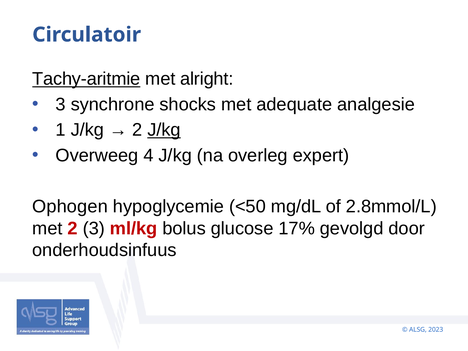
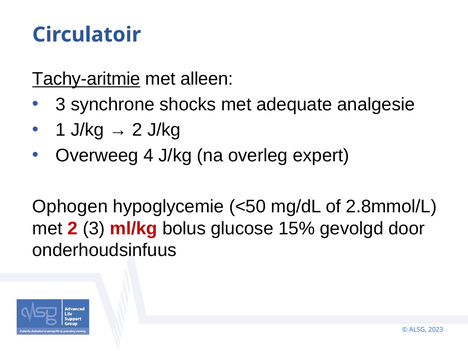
alright: alright -> alleen
J/kg at (164, 130) underline: present -> none
17%: 17% -> 15%
